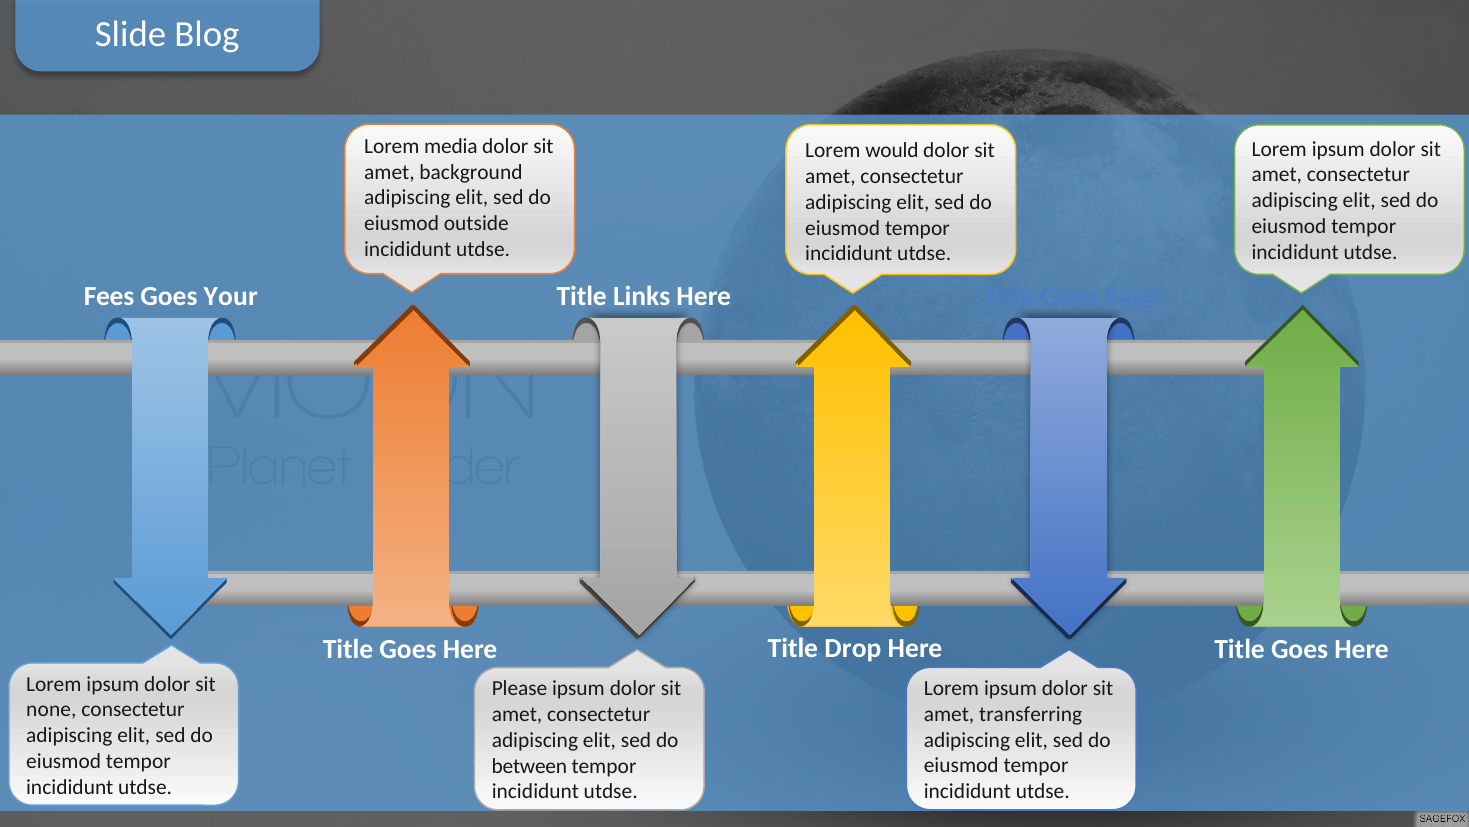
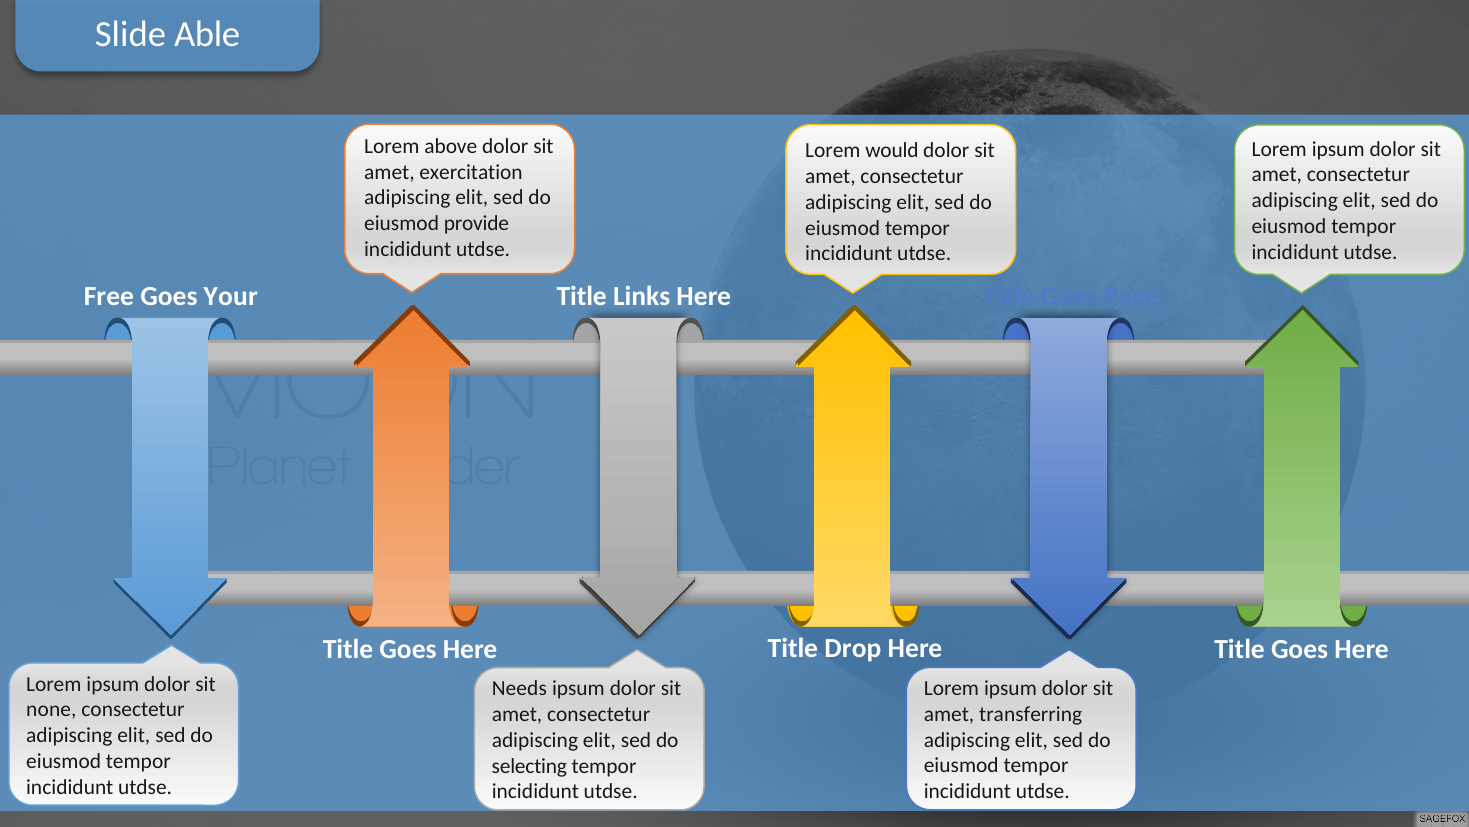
Blog: Blog -> Able
media: media -> above
background: background -> exercitation
outside: outside -> provide
Fees: Fees -> Free
Please: Please -> Needs
between: between -> selecting
